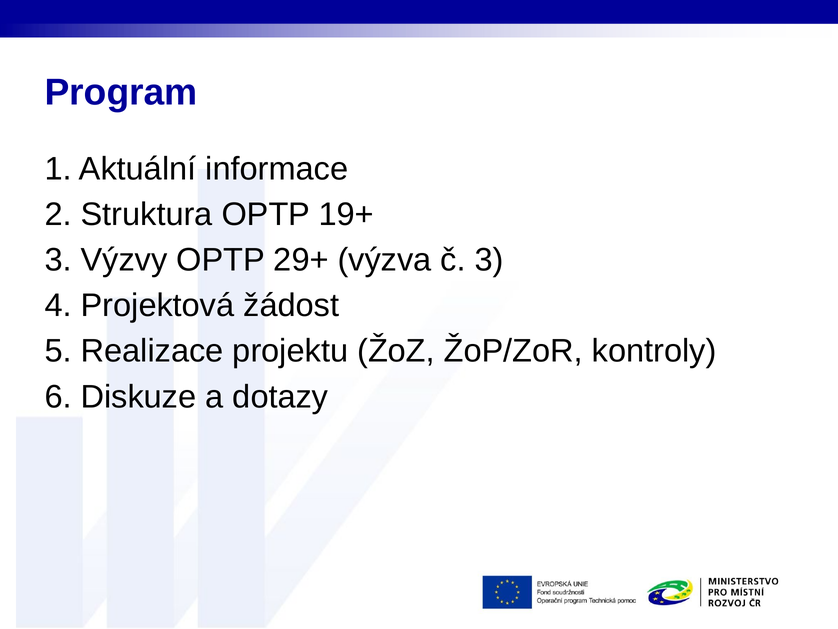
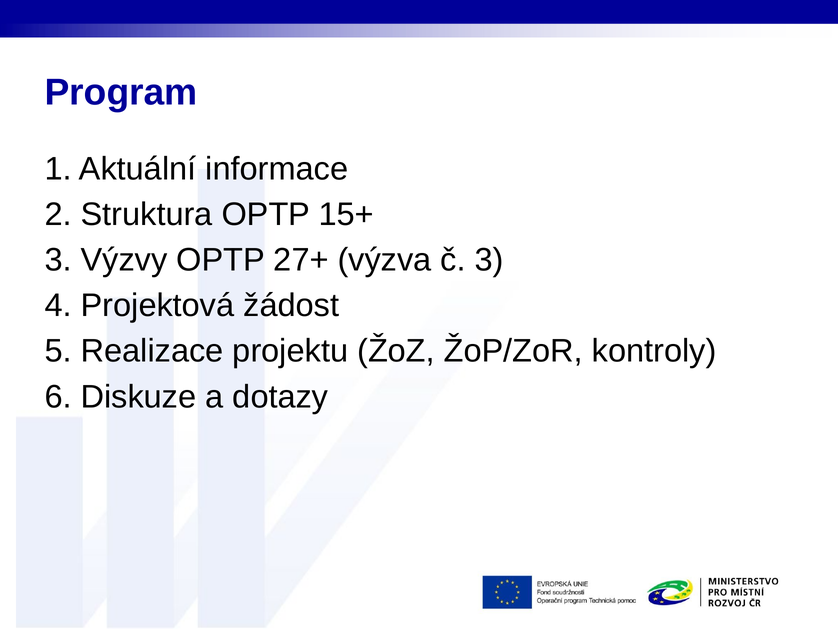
19+: 19+ -> 15+
29+: 29+ -> 27+
